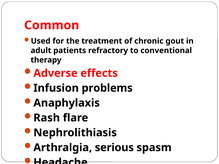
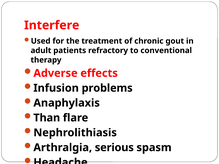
Common: Common -> Interfere
Rash: Rash -> Than
